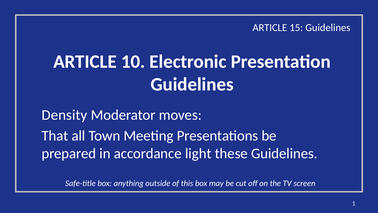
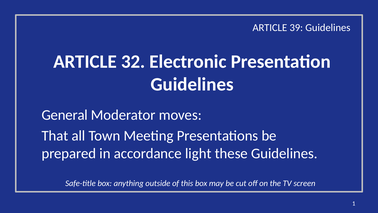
15: 15 -> 39
10: 10 -> 32
Density: Density -> General
